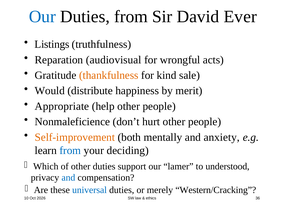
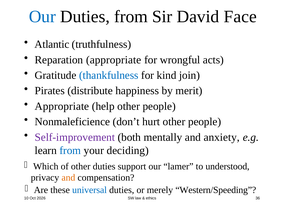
Ever: Ever -> Face
Listings: Listings -> Atlantic
Reparation audiovisual: audiovisual -> appropriate
thankfulness colour: orange -> blue
sale: sale -> join
Would: Would -> Pirates
Self-improvement colour: orange -> purple
and at (68, 178) colour: blue -> orange
Western/Cracking: Western/Cracking -> Western/Speeding
